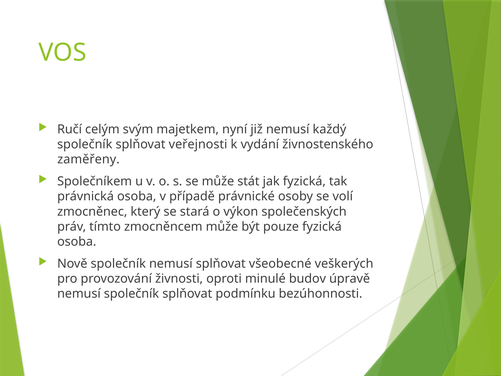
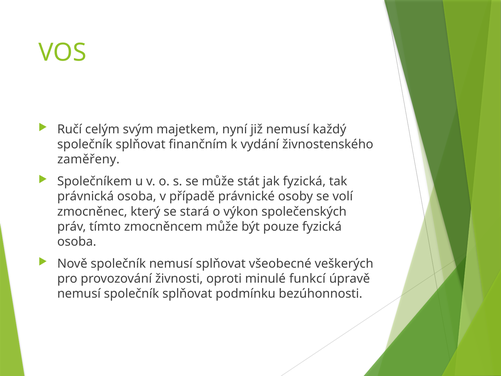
veřejnosti: veřejnosti -> finančním
budov: budov -> funkcí
